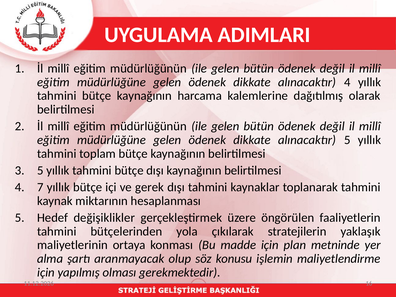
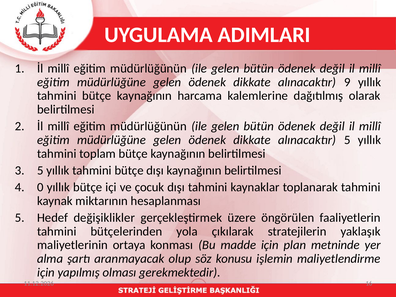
alınacaktır 4: 4 -> 9
7: 7 -> 0
gerek: gerek -> çocuk
